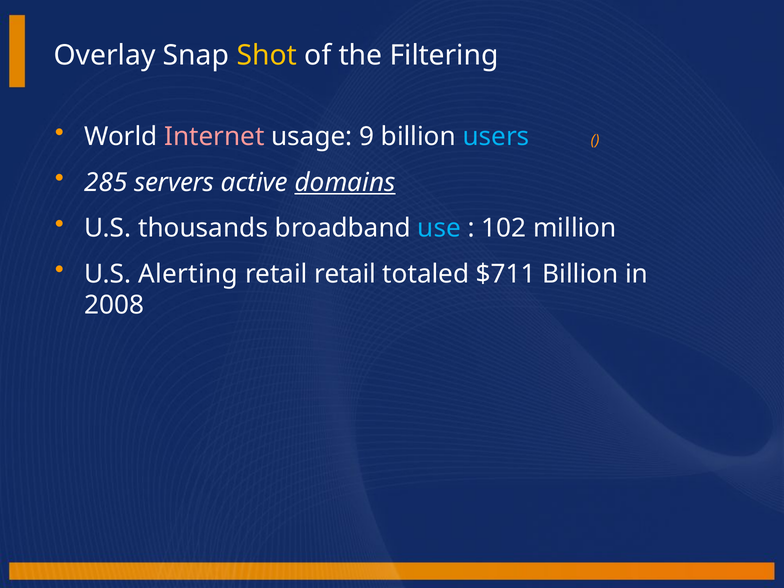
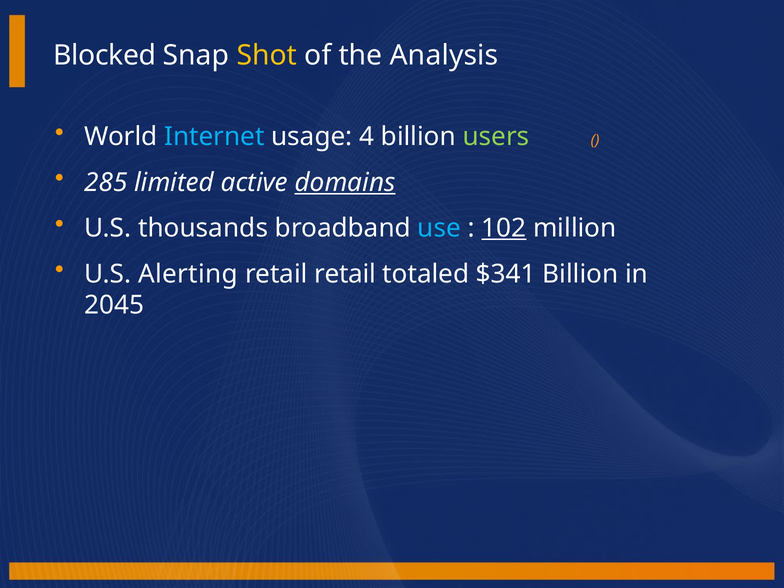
Overlay: Overlay -> Blocked
Filtering: Filtering -> Analysis
Internet colour: pink -> light blue
9: 9 -> 4
users colour: light blue -> light green
servers: servers -> limited
102 underline: none -> present
$711: $711 -> $341
2008: 2008 -> 2045
